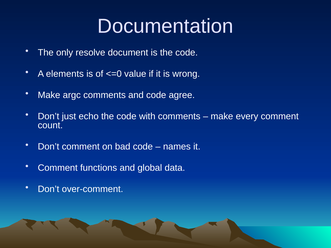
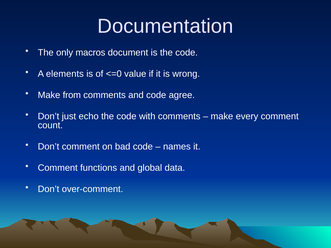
resolve: resolve -> macros
argc: argc -> from
